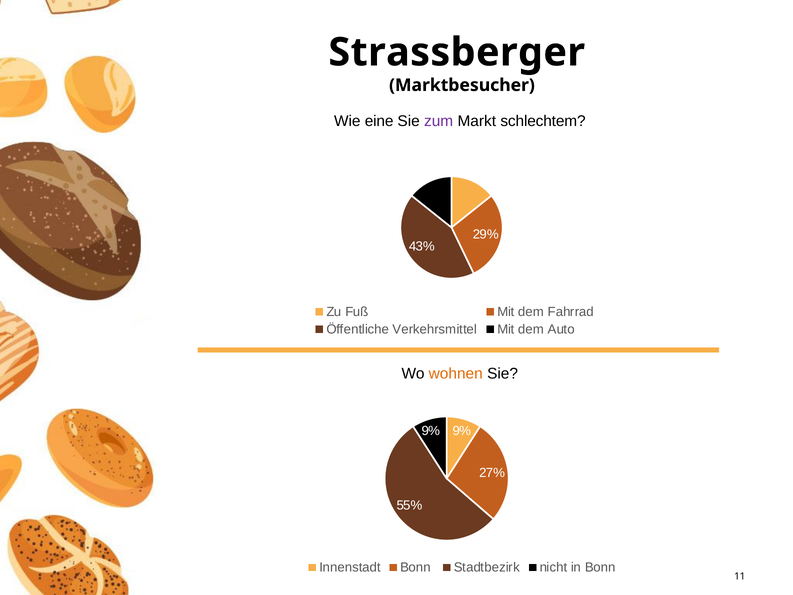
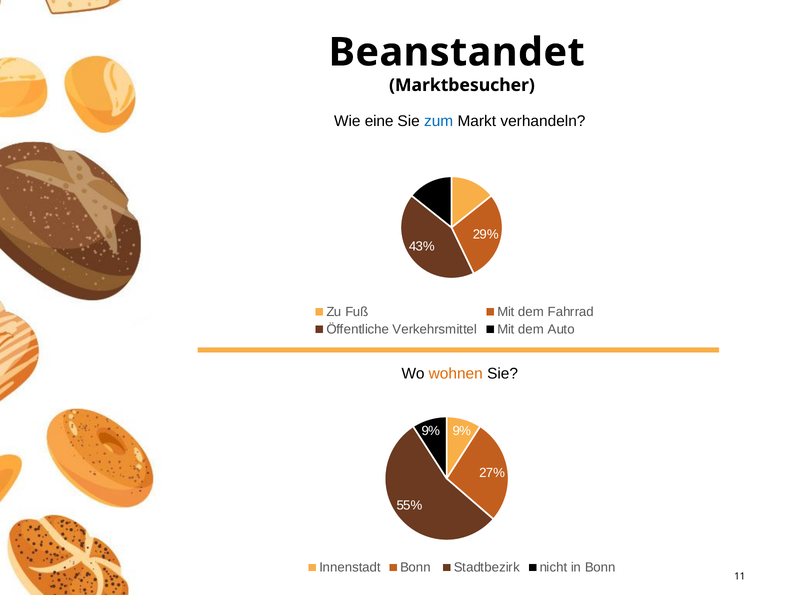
Strassberger: Strassberger -> Beanstandet
zum colour: purple -> blue
schlechtem: schlechtem -> verhandeln
